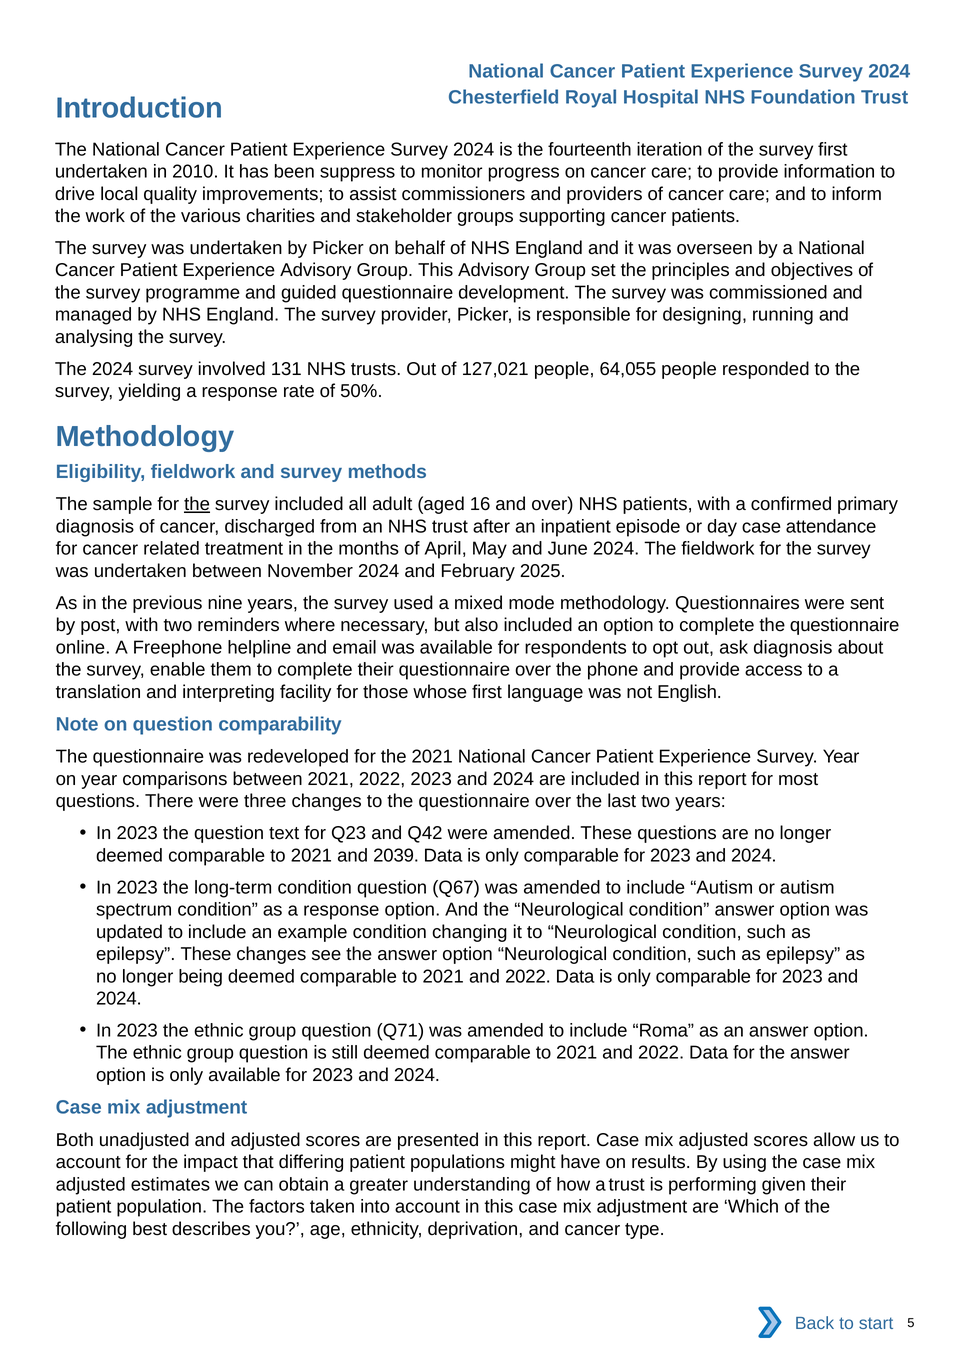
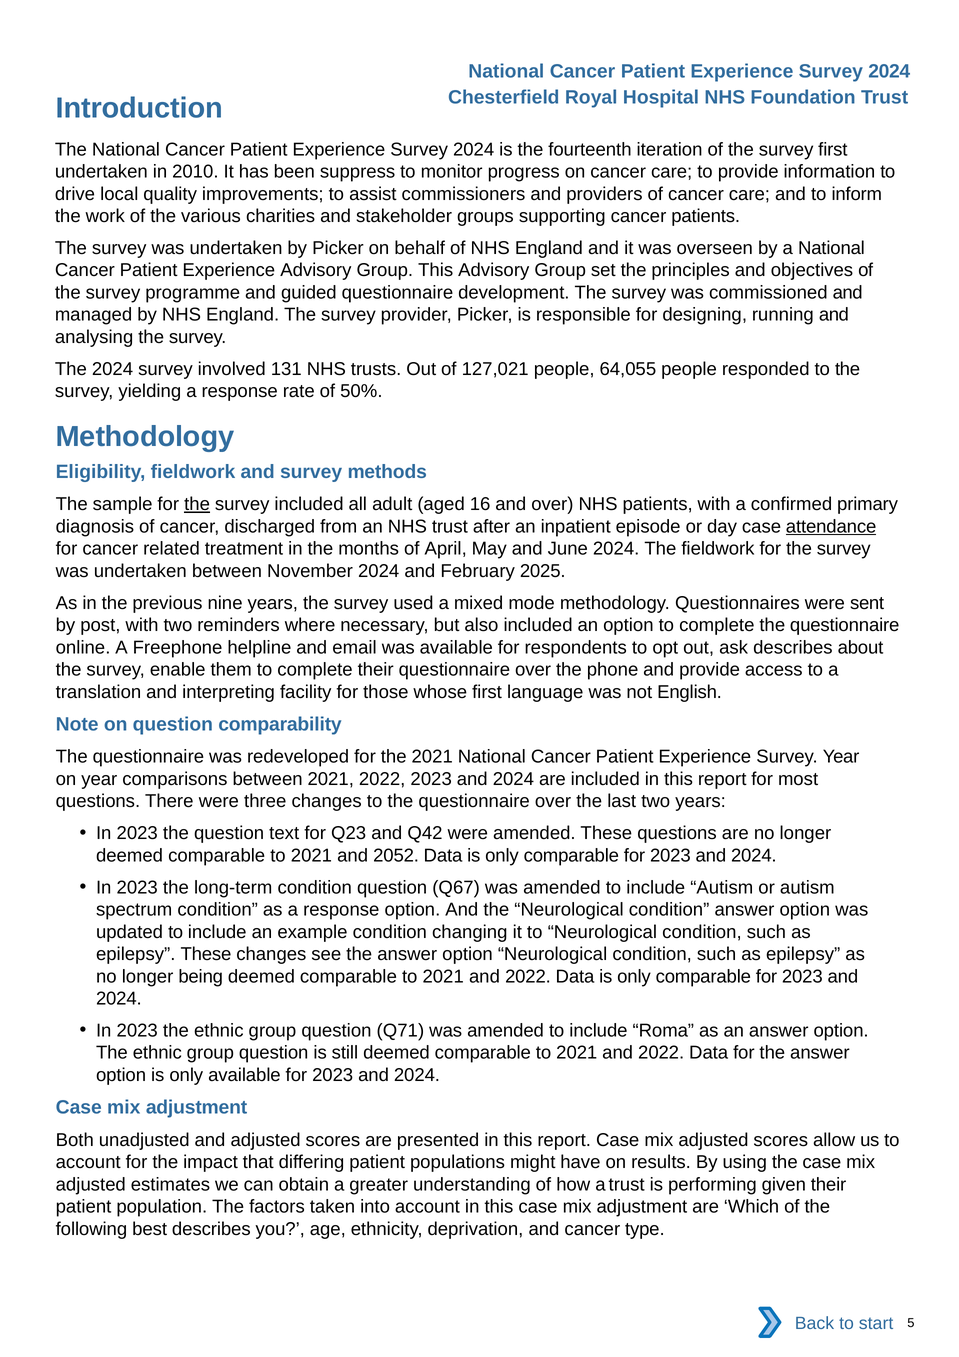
attendance underline: none -> present
ask diagnosis: diagnosis -> describes
2039: 2039 -> 2052
